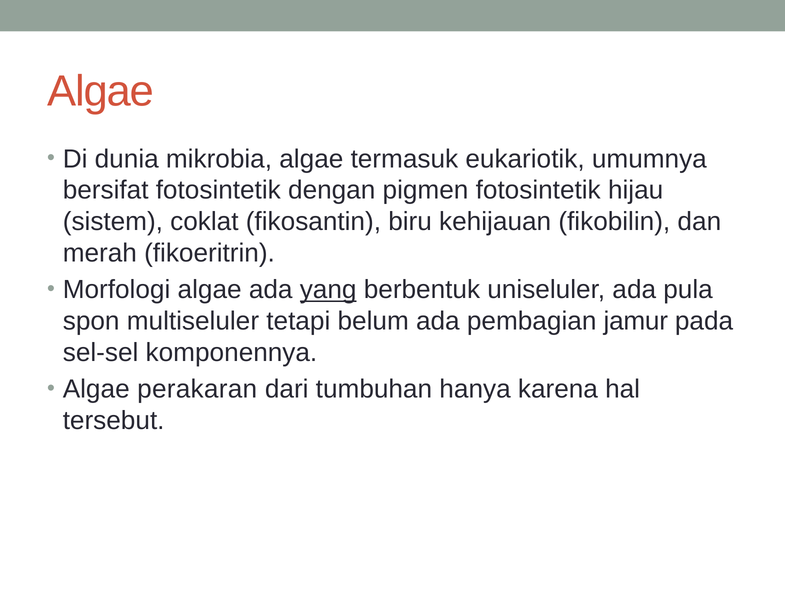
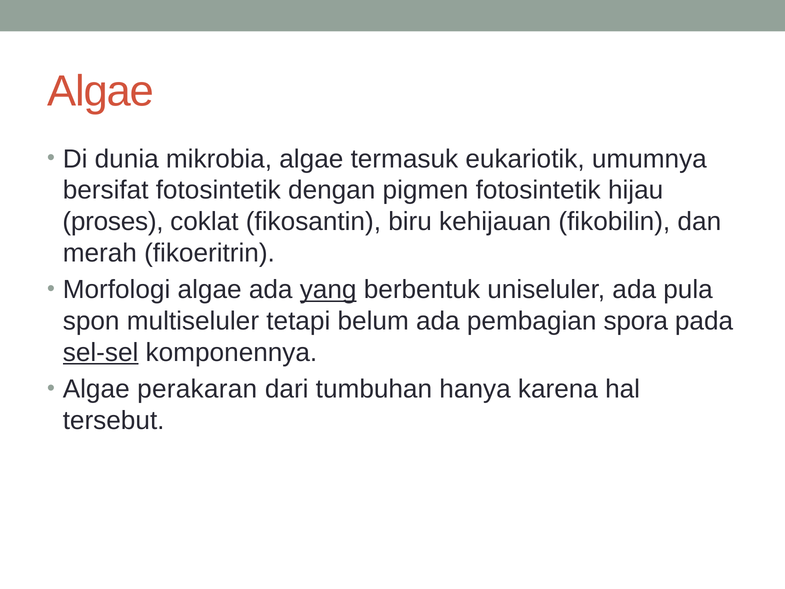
sistem: sistem -> proses
jamur: jamur -> spora
sel-sel underline: none -> present
